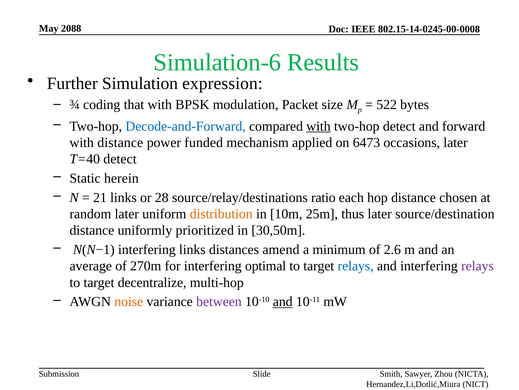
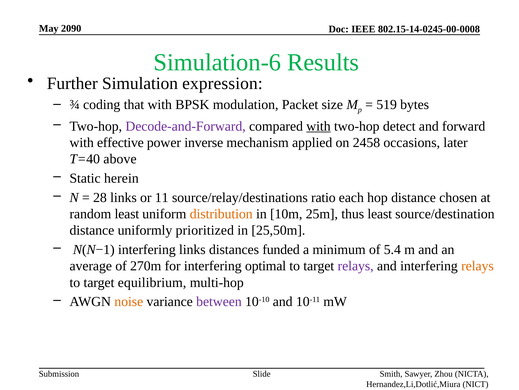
2088: 2088 -> 2090
522: 522 -> 519
Decode-and-Forward colour: blue -> purple
with distance: distance -> effective
funded: funded -> inverse
6473: 6473 -> 2458
T=40 detect: detect -> above
21: 21 -> 28
28: 28 -> 11
random later: later -> least
thus later: later -> least
30,50m: 30,50m -> 25,50m
amend: amend -> funded
2.6: 2.6 -> 5.4
relays at (356, 266) colour: blue -> purple
relays at (477, 266) colour: purple -> orange
decentralize: decentralize -> equilibrium
and at (283, 301) underline: present -> none
